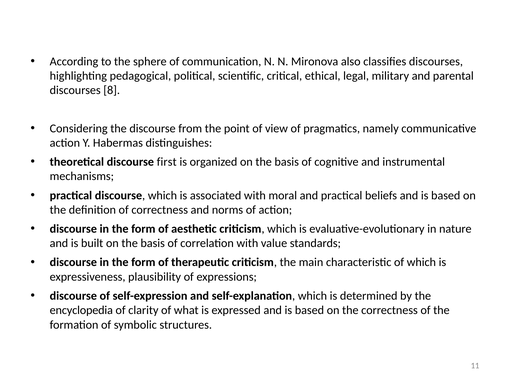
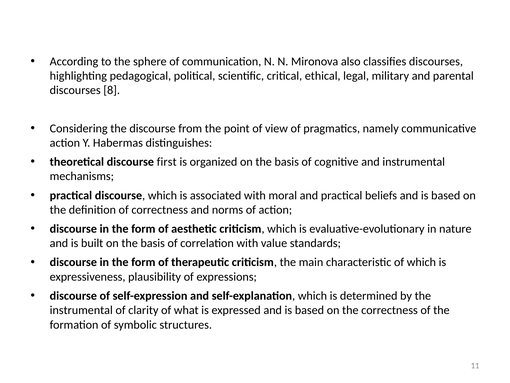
encyclopedia at (81, 310): encyclopedia -> instrumental
